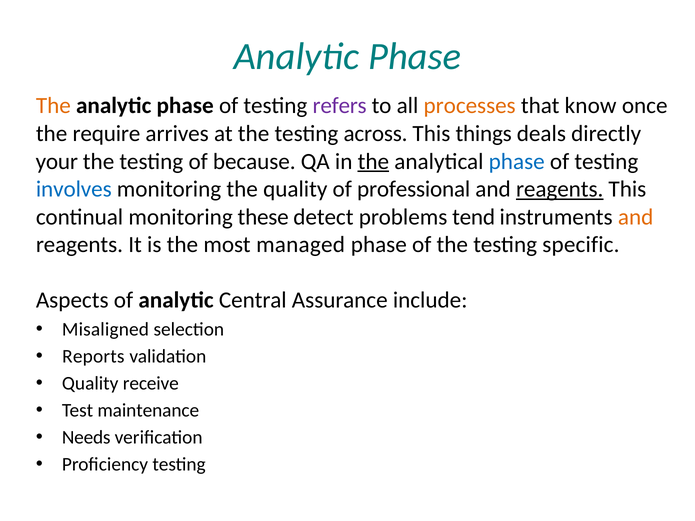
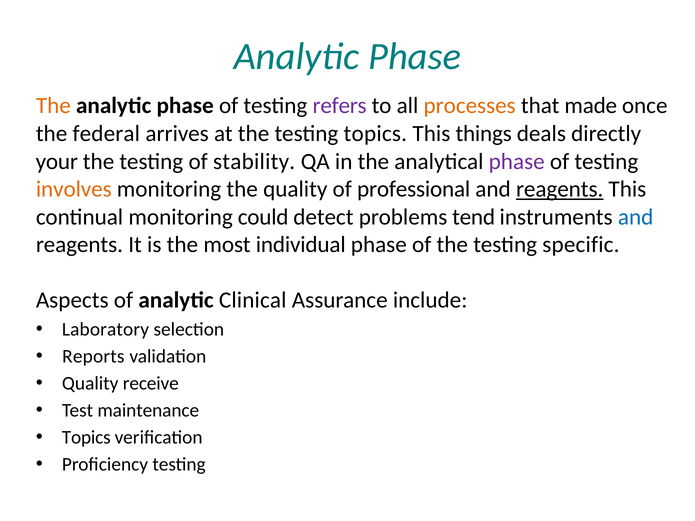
know: know -> made
require: require -> federal
testing across: across -> topics
because: because -> stability
the at (373, 161) underline: present -> none
phase at (517, 161) colour: blue -> purple
involves colour: blue -> orange
these: these -> could
and at (636, 217) colour: orange -> blue
managed: managed -> individual
Central: Central -> Clinical
Misaligned: Misaligned -> Laboratory
Needs at (86, 438): Needs -> Topics
